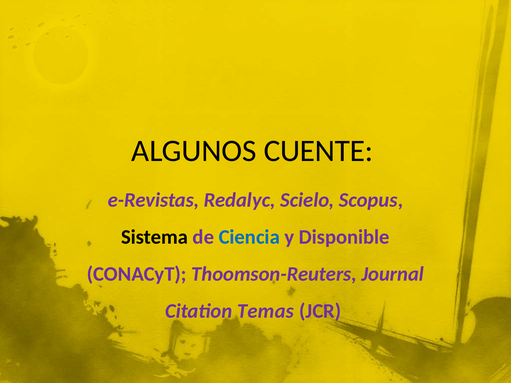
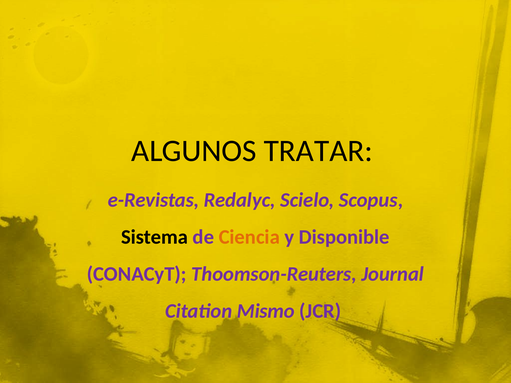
CUENTE: CUENTE -> TRATAR
Ciencia colour: blue -> orange
Temas: Temas -> Mismo
